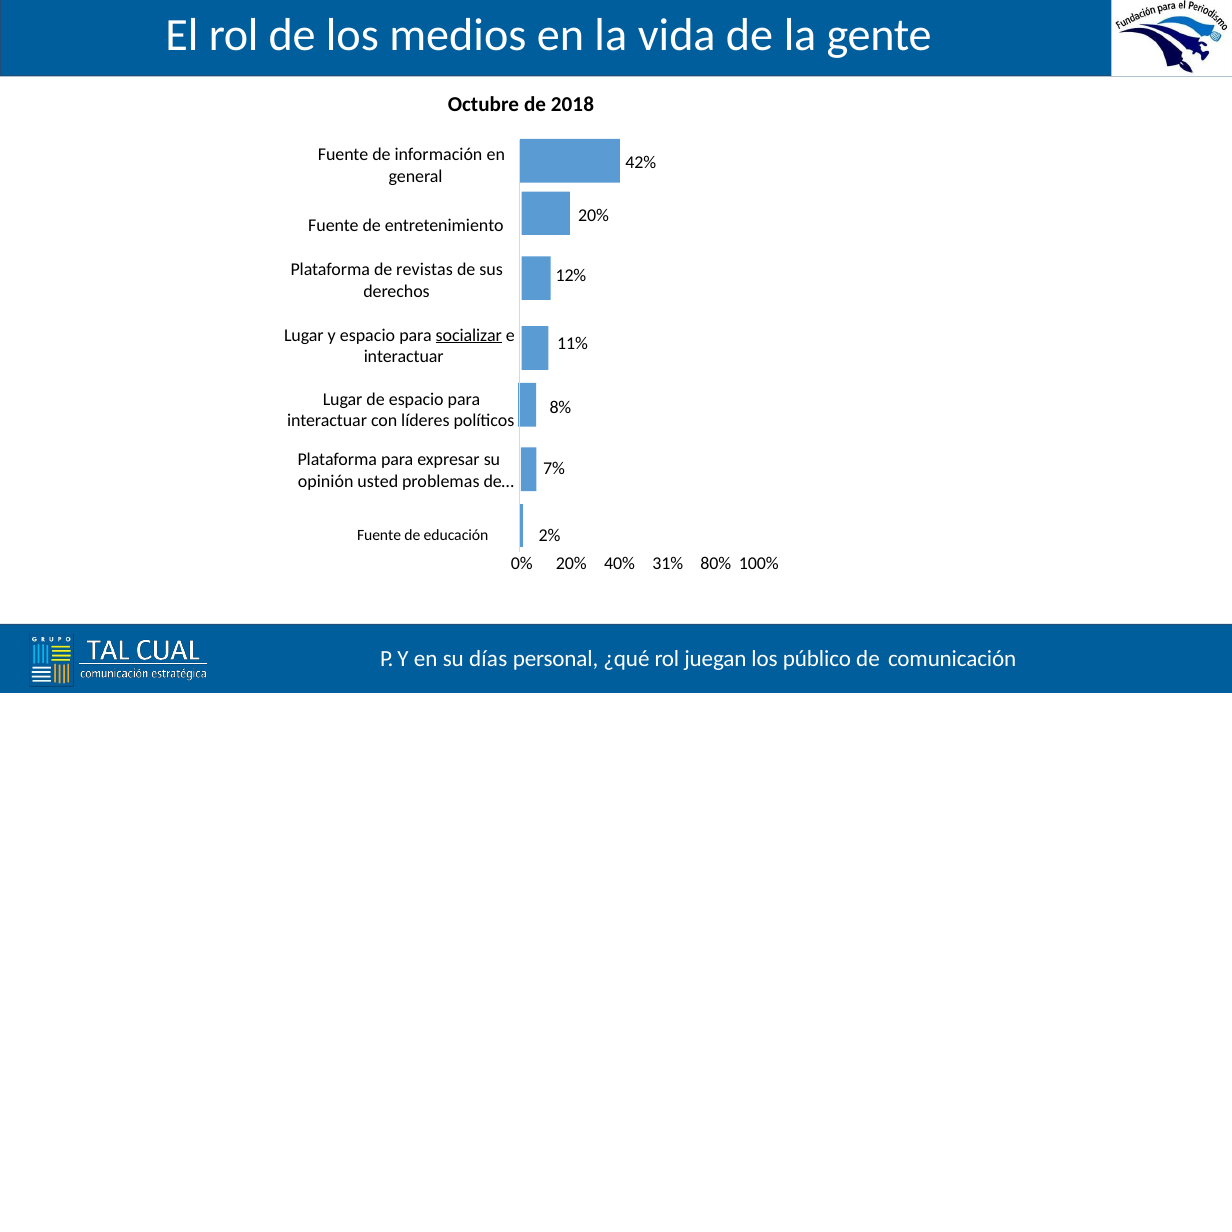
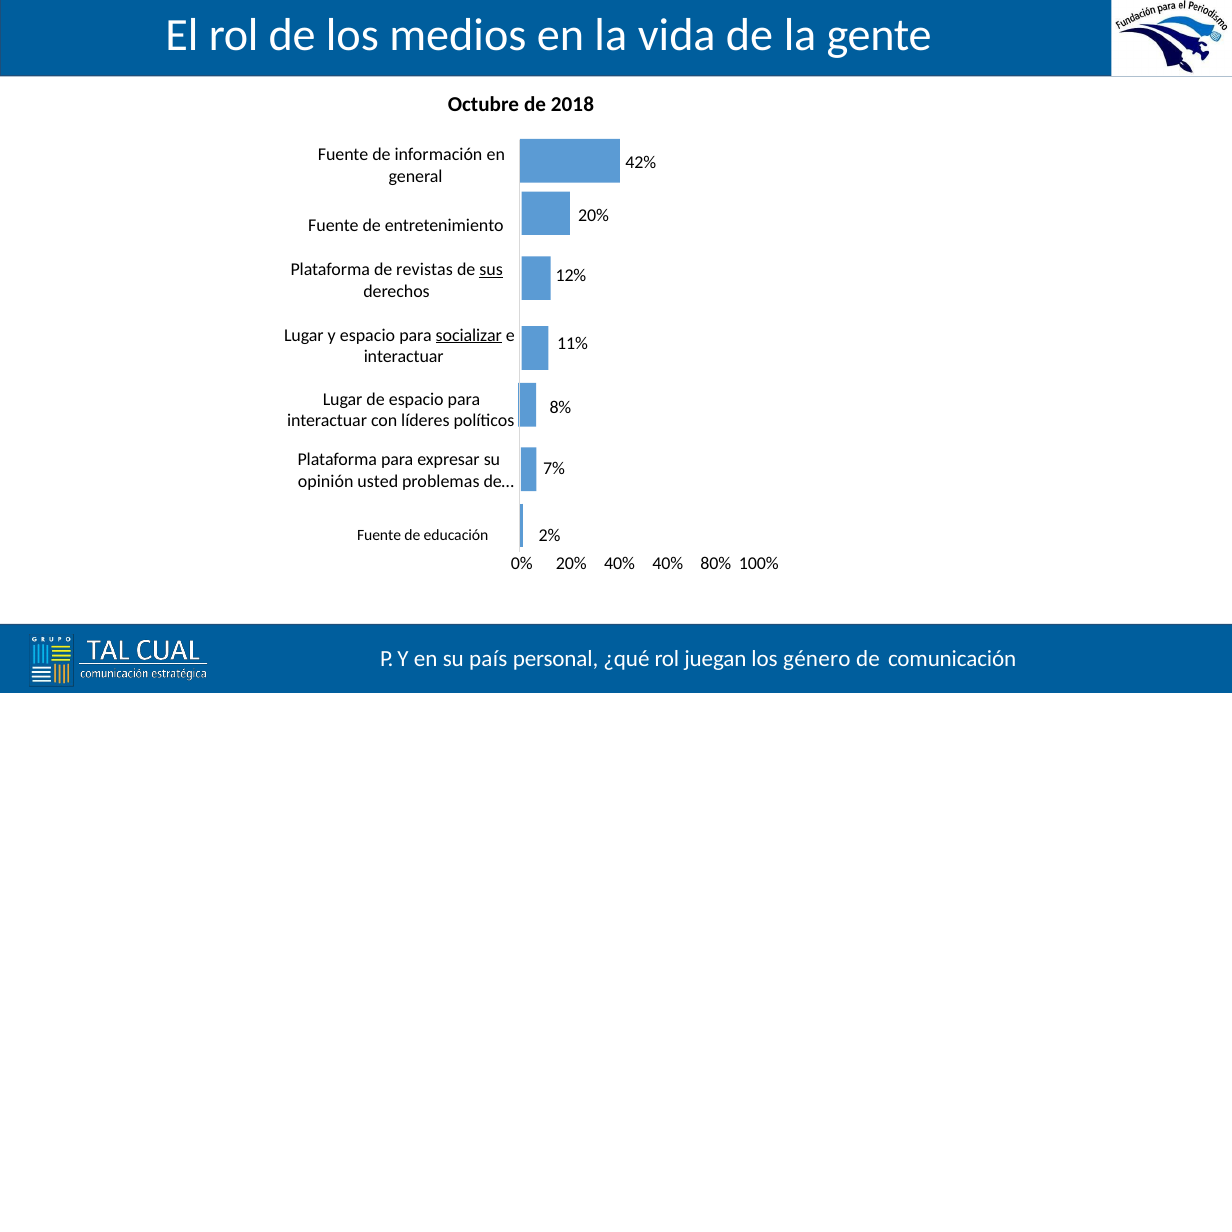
sus underline: none -> present
40% 31%: 31% -> 40%
días: días -> país
público: público -> género
